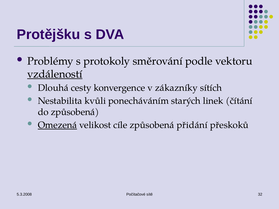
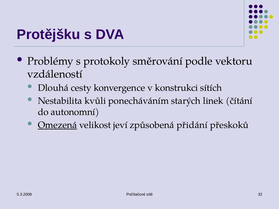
vzdáleností underline: present -> none
zákazníky: zákazníky -> konstrukci
do způsobená: způsobená -> autonomní
cíle: cíle -> jeví
